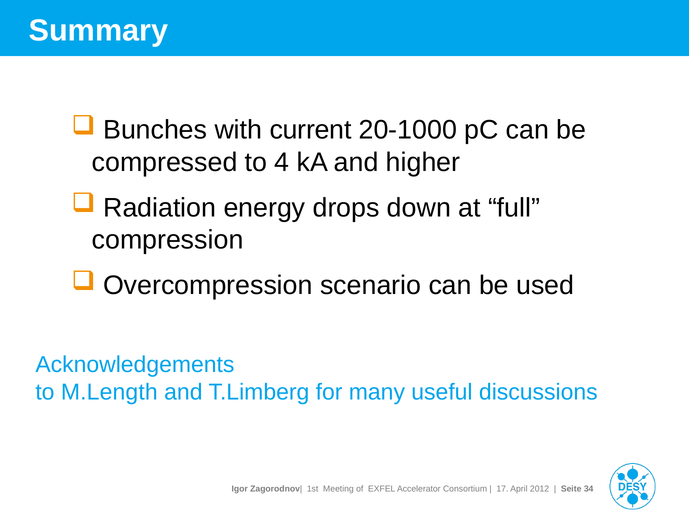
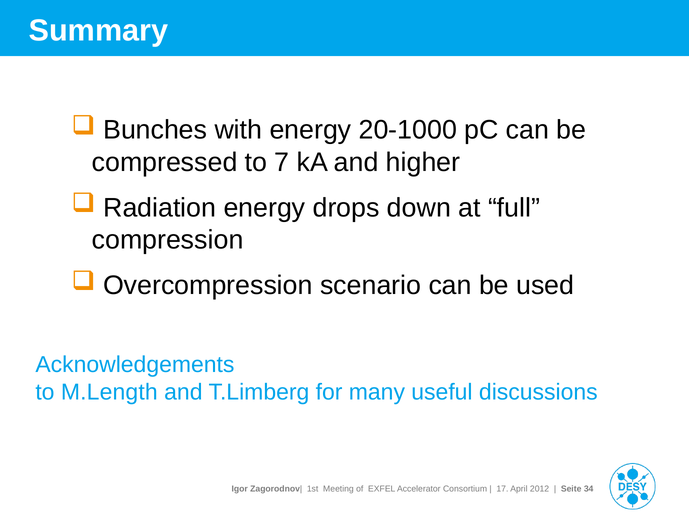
with current: current -> energy
4: 4 -> 7
